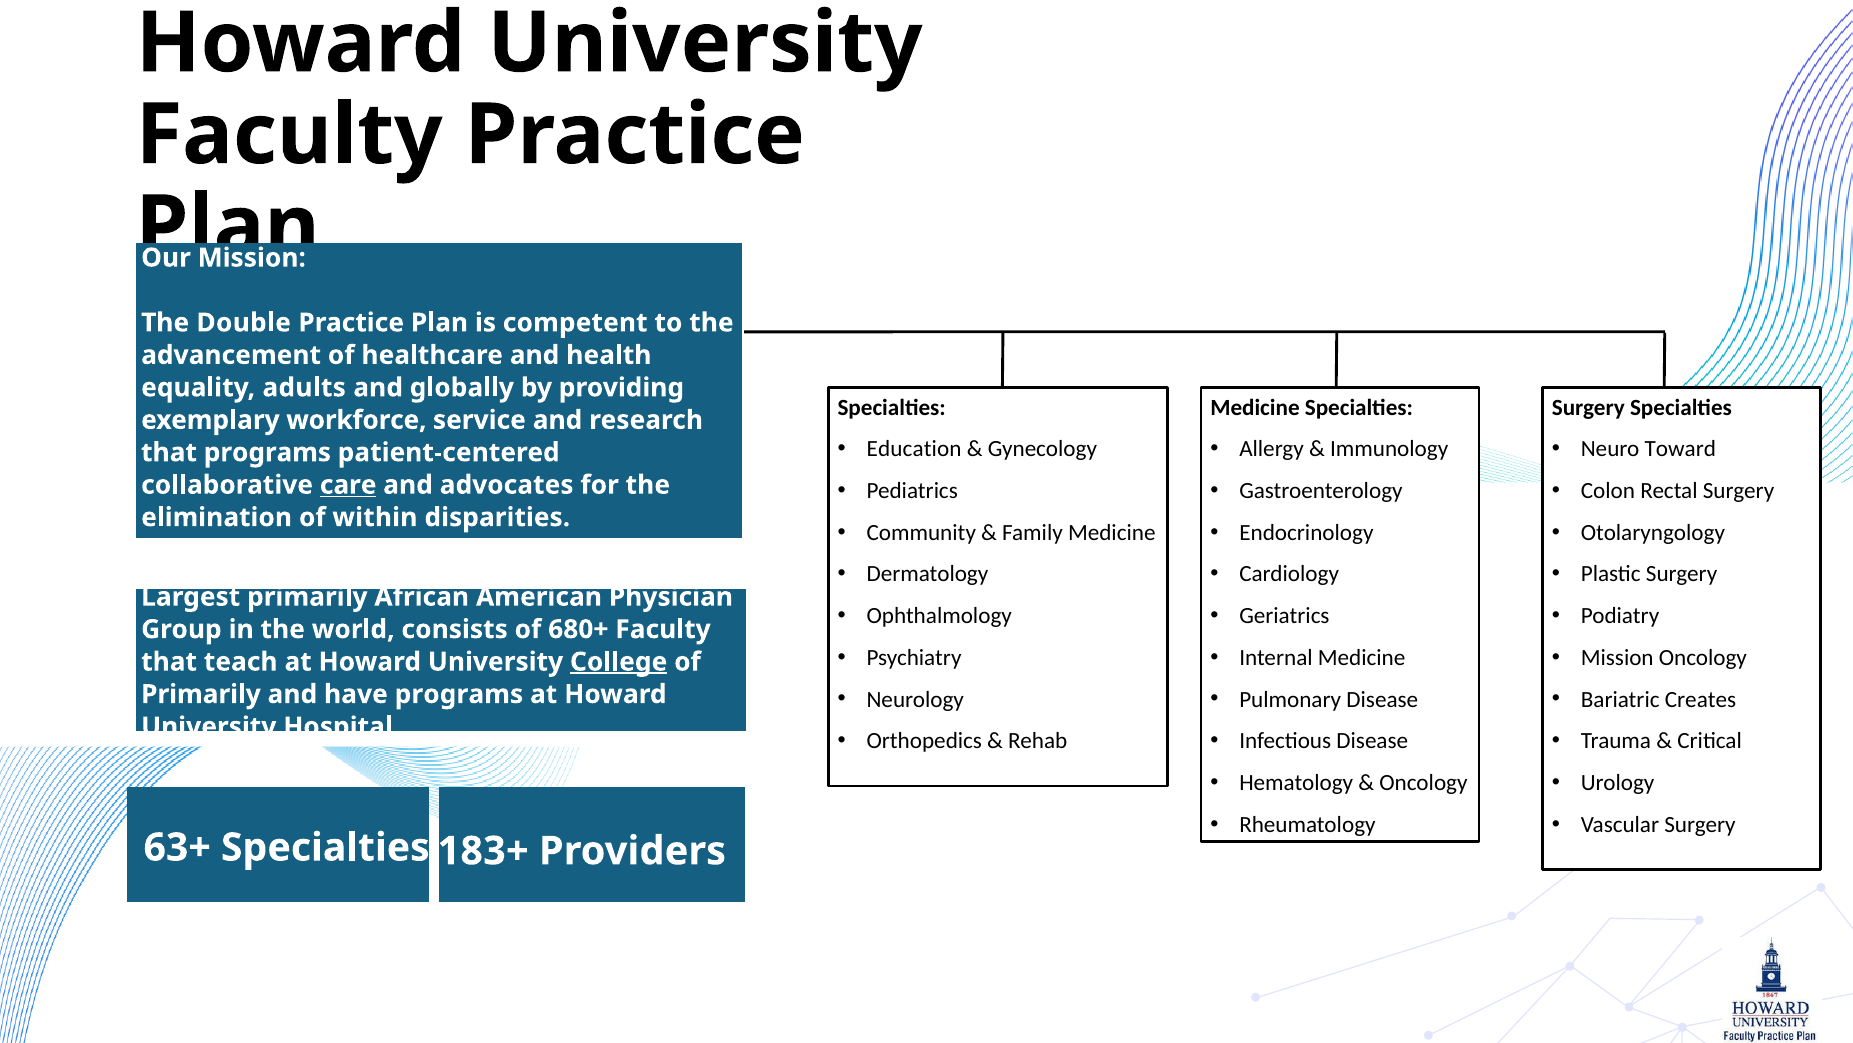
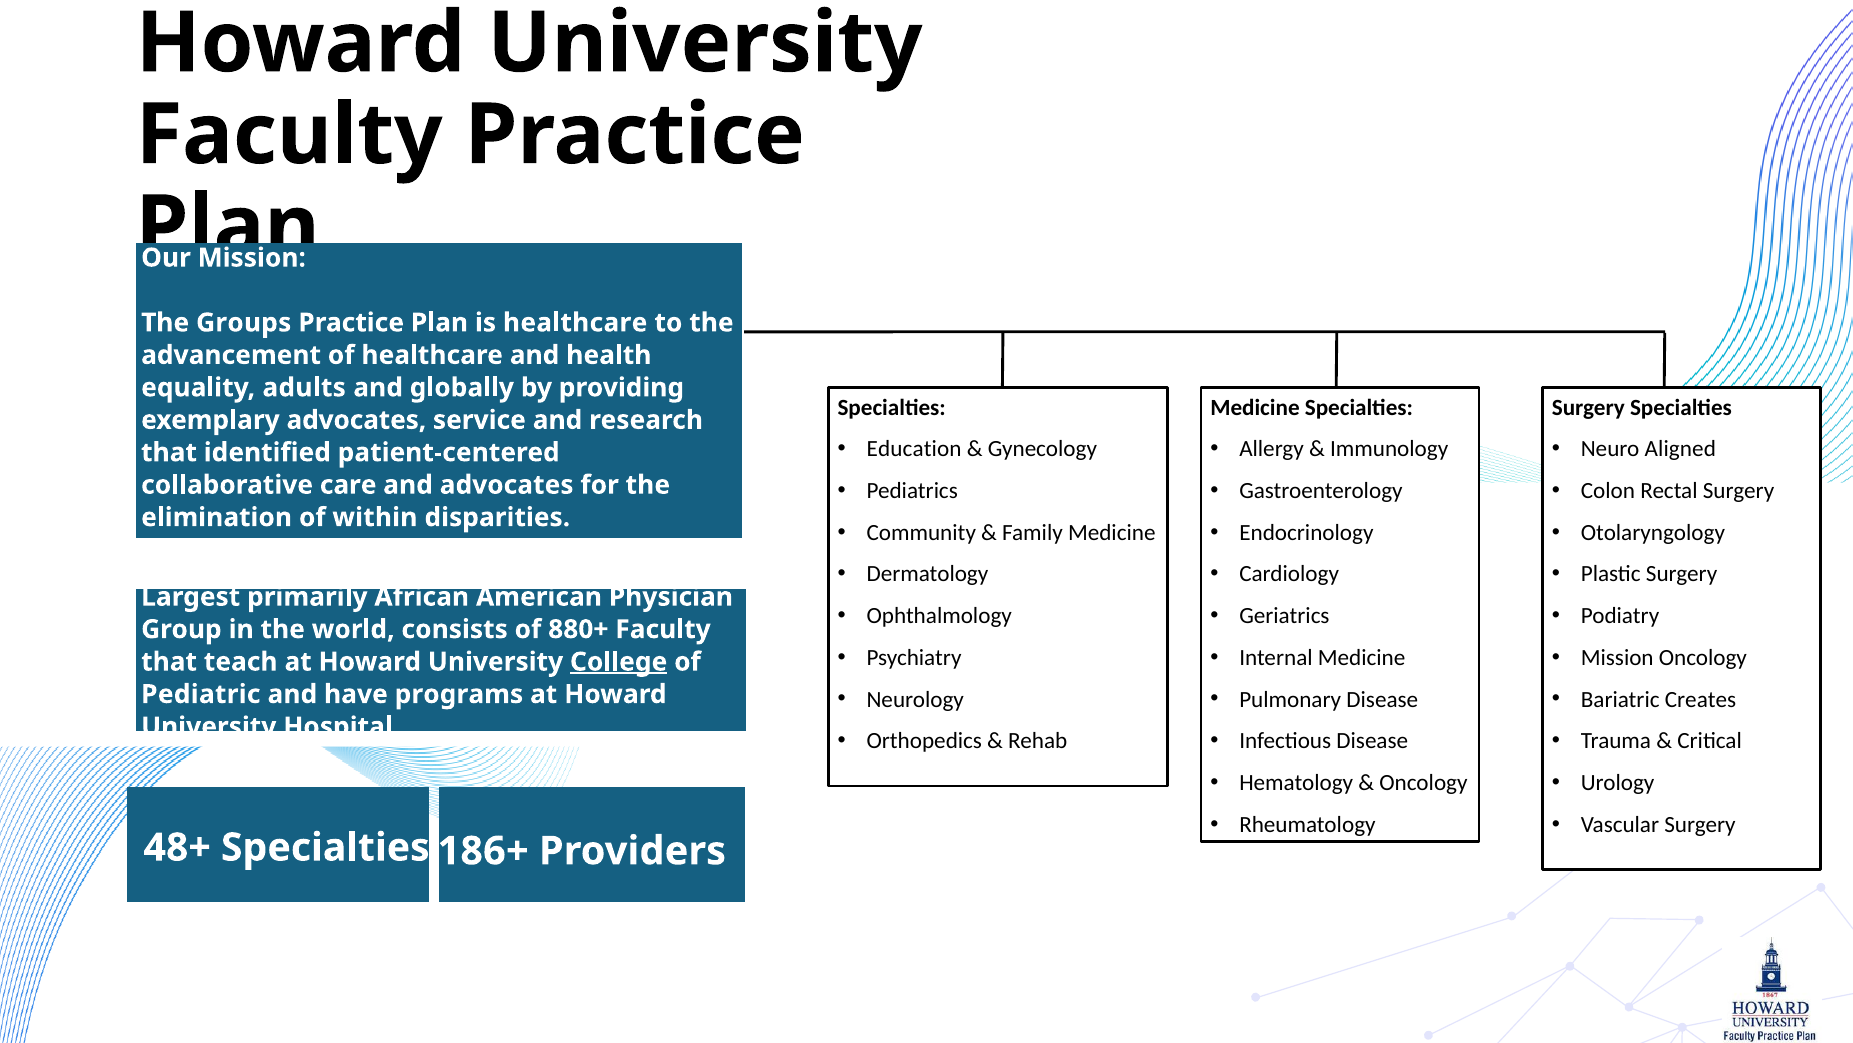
Double: Double -> Groups
is competent: competent -> healthcare
exemplary workforce: workforce -> advocates
Toward: Toward -> Aligned
that programs: programs -> identified
care underline: present -> none
680+: 680+ -> 880+
Primarily at (201, 694): Primarily -> Pediatric
63+: 63+ -> 48+
183+: 183+ -> 186+
